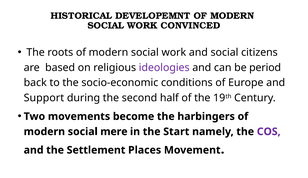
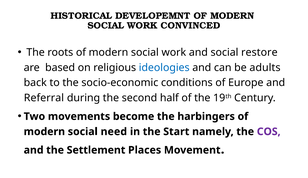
citizens: citizens -> restore
ideologies colour: purple -> blue
period: period -> adults
Support: Support -> Referral
mere: mere -> need
